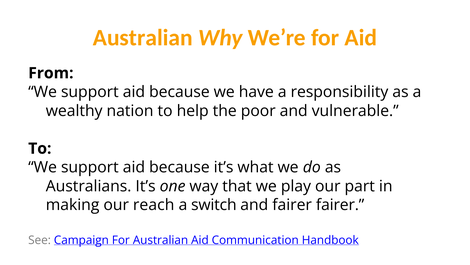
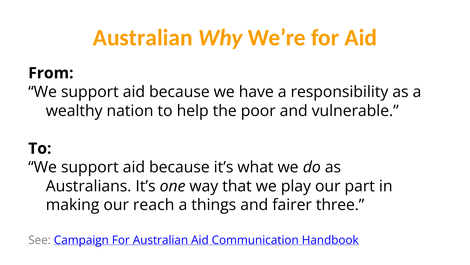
switch: switch -> things
fairer fairer: fairer -> three
